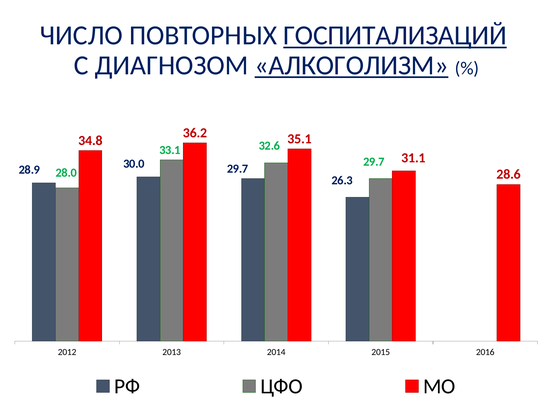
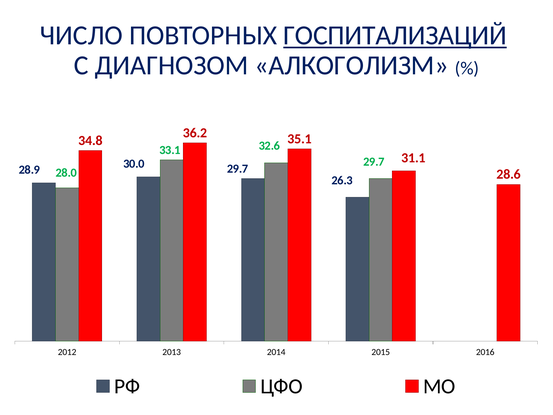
АЛКОГОЛИЗМ underline: present -> none
